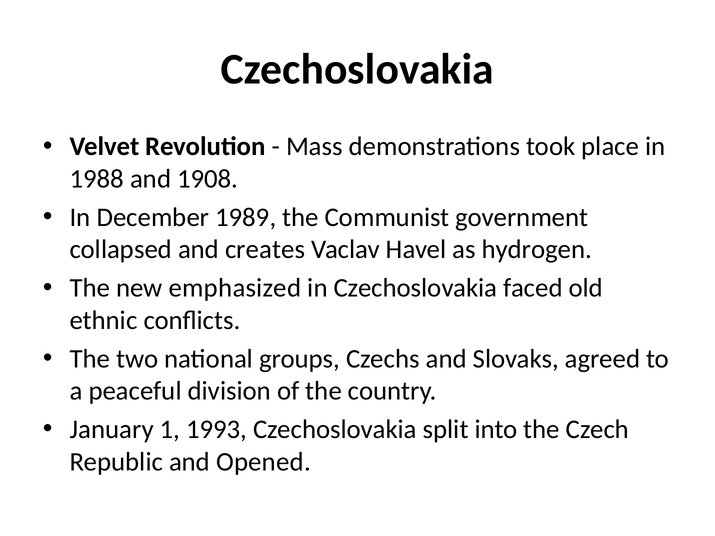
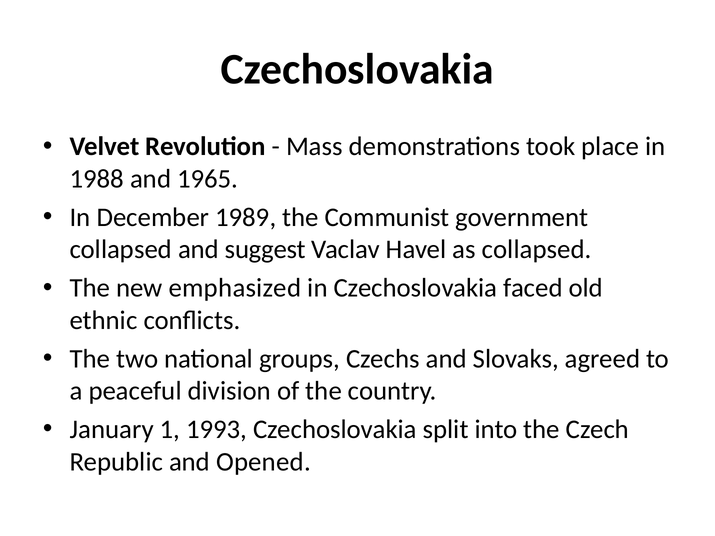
1908: 1908 -> 1965
creates: creates -> suggest
as hydrogen: hydrogen -> collapsed
